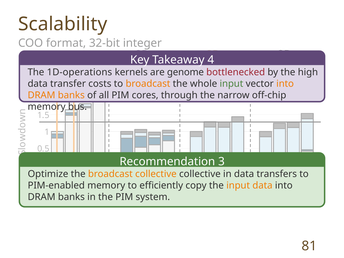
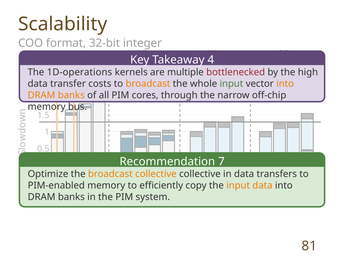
genome: genome -> multiple
3: 3 -> 7
